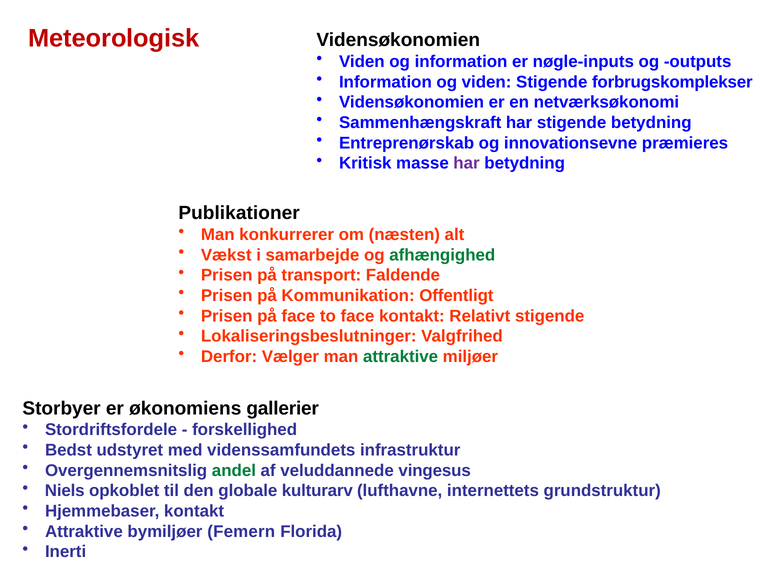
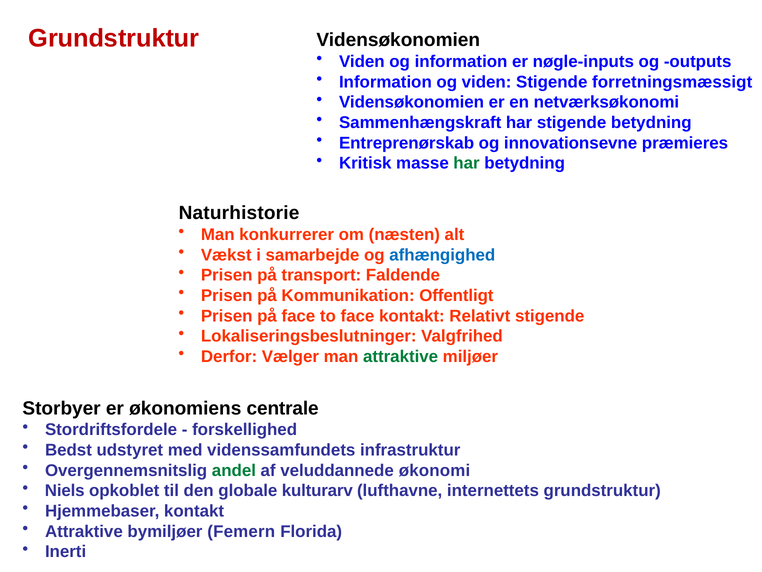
Meteorologisk at (114, 38): Meteorologisk -> Grundstruktur
forbrugskomplekser: forbrugskomplekser -> forretningsmæssigt
har at (466, 163) colour: purple -> green
Publikationer: Publikationer -> Naturhistorie
afhængighed colour: green -> blue
gallerier: gallerier -> centrale
vingesus: vingesus -> økonomi
